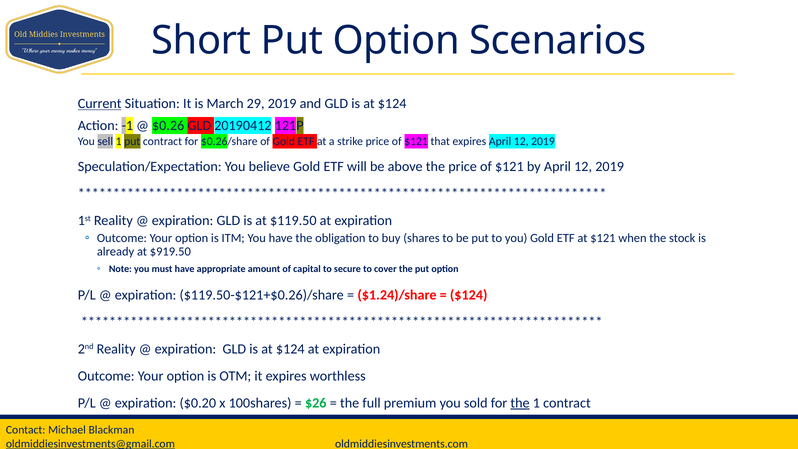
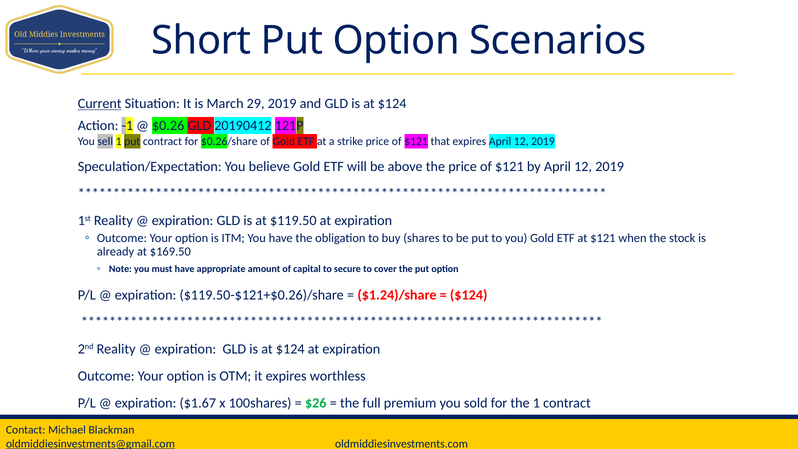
$919.50: $919.50 -> $169.50
$0.20: $0.20 -> $1.67
the at (520, 403) underline: present -> none
